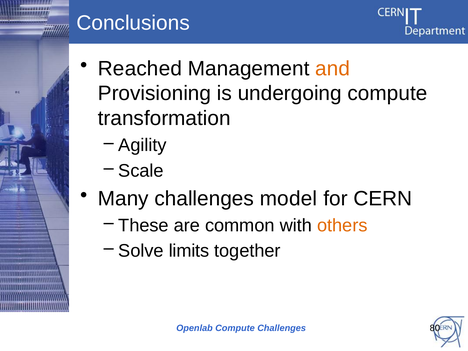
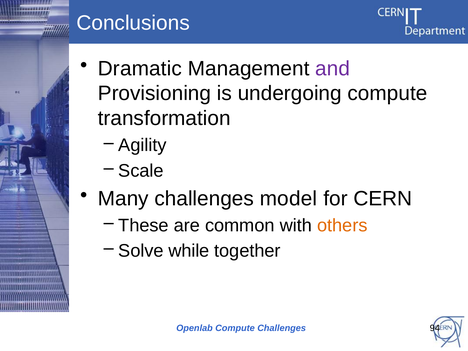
Reached: Reached -> Dramatic
and colour: orange -> purple
limits: limits -> while
80: 80 -> 94
